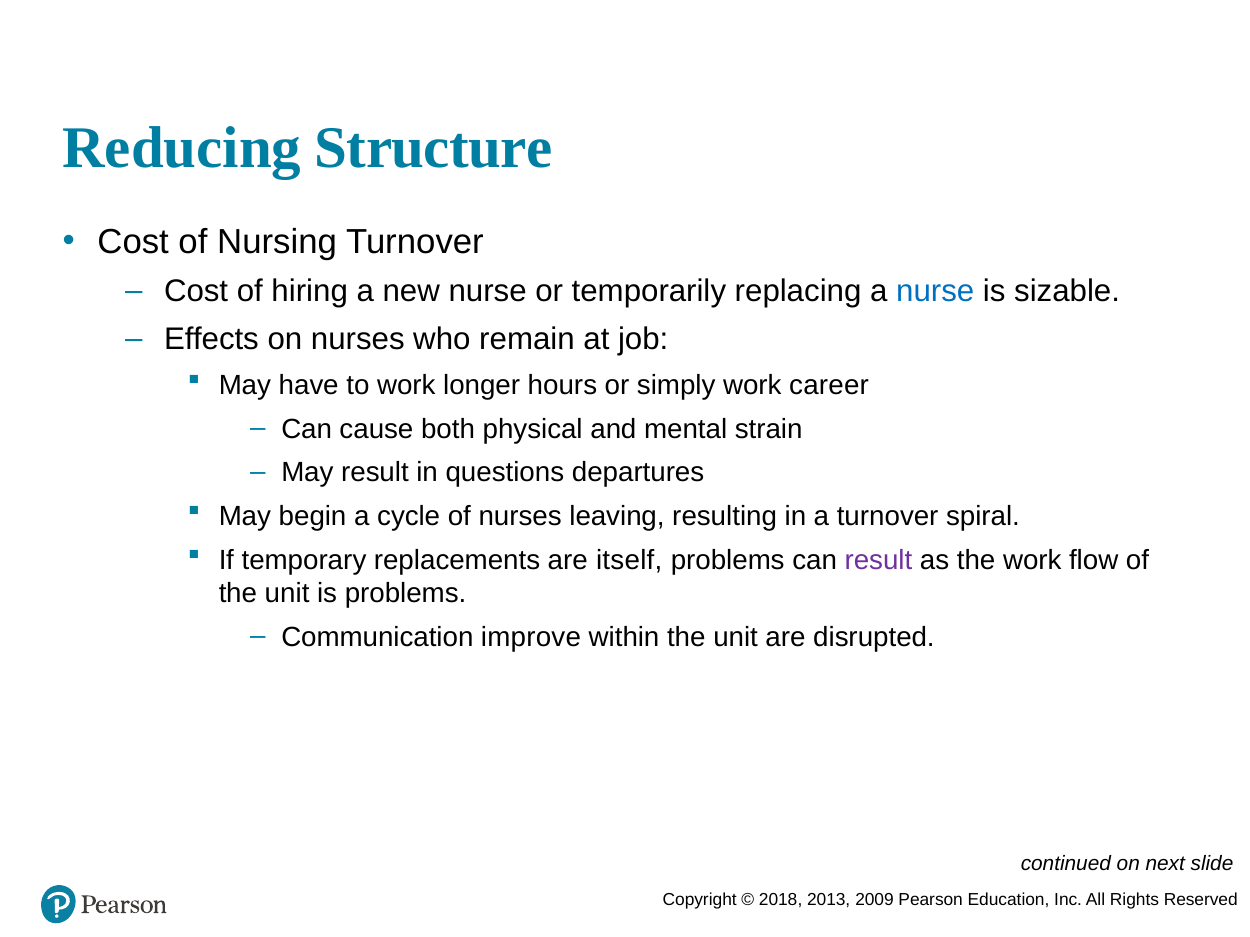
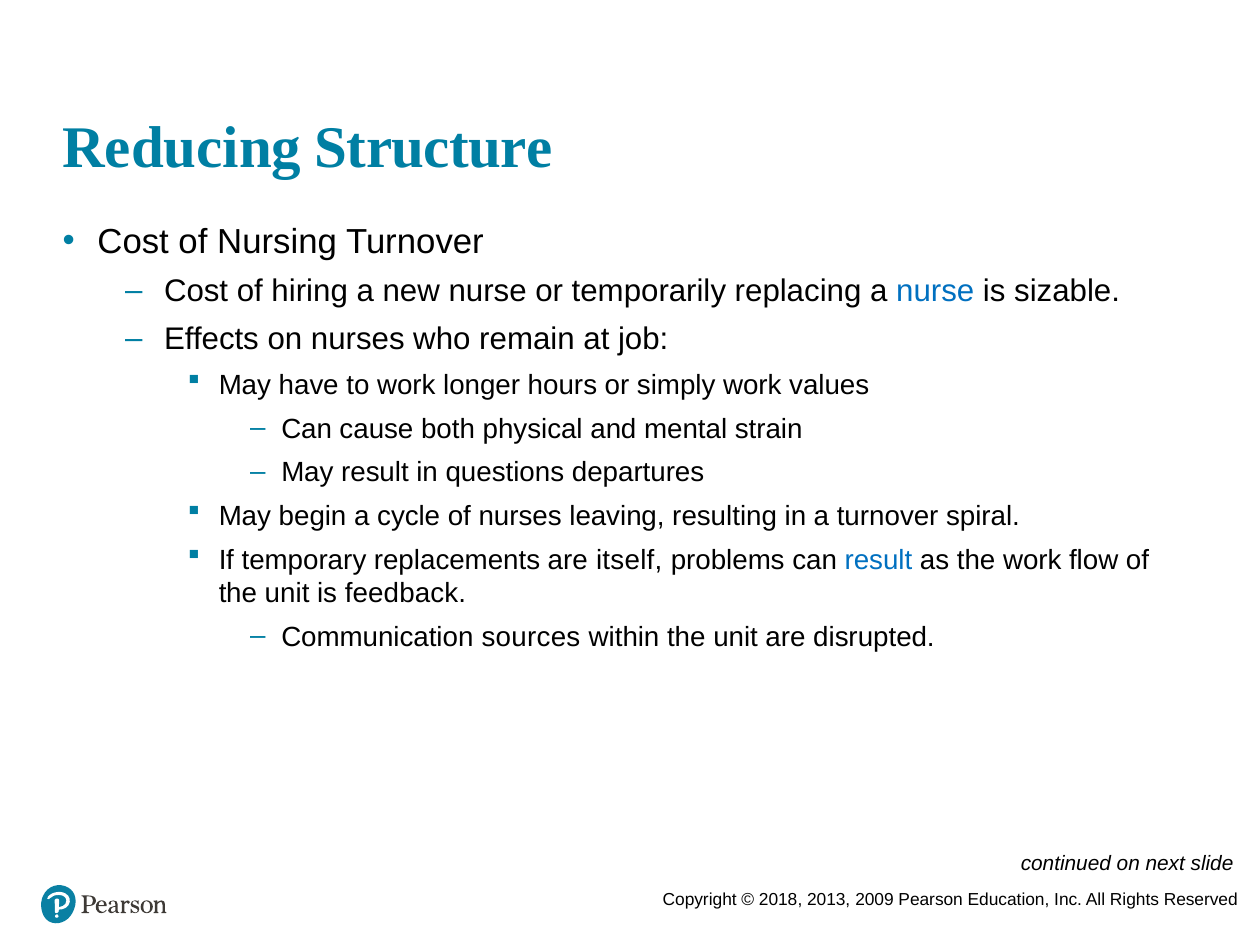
career: career -> values
result at (878, 560) colour: purple -> blue
is problems: problems -> feedback
improve: improve -> sources
